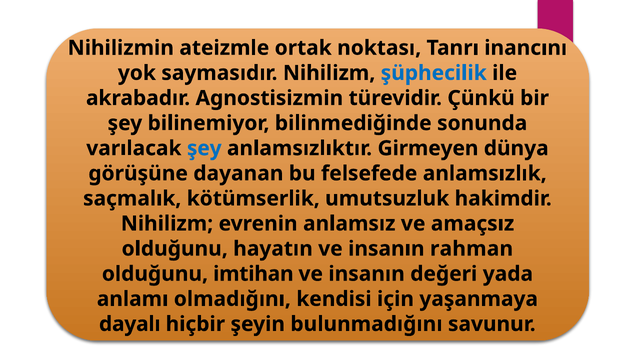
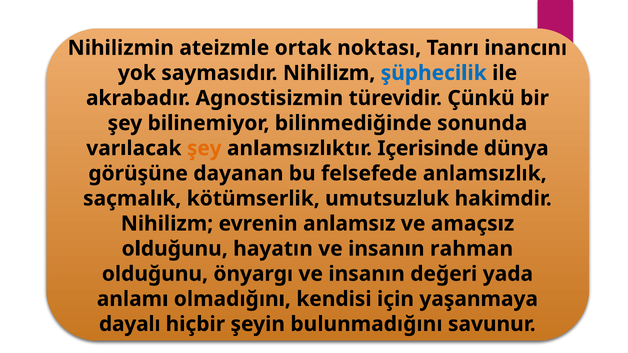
şey at (204, 148) colour: blue -> orange
Girmeyen: Girmeyen -> Içerisinde
imtihan: imtihan -> önyargı
